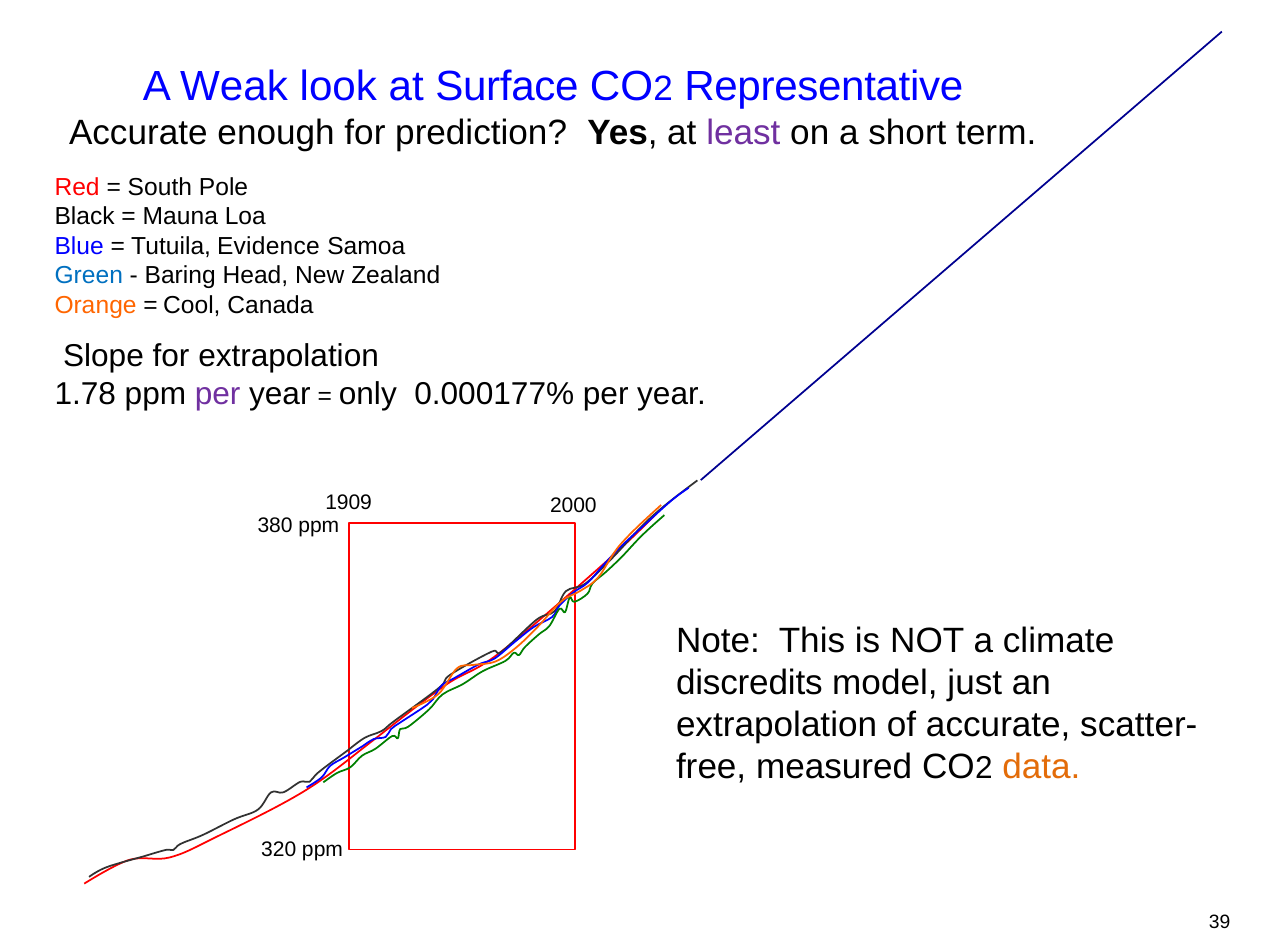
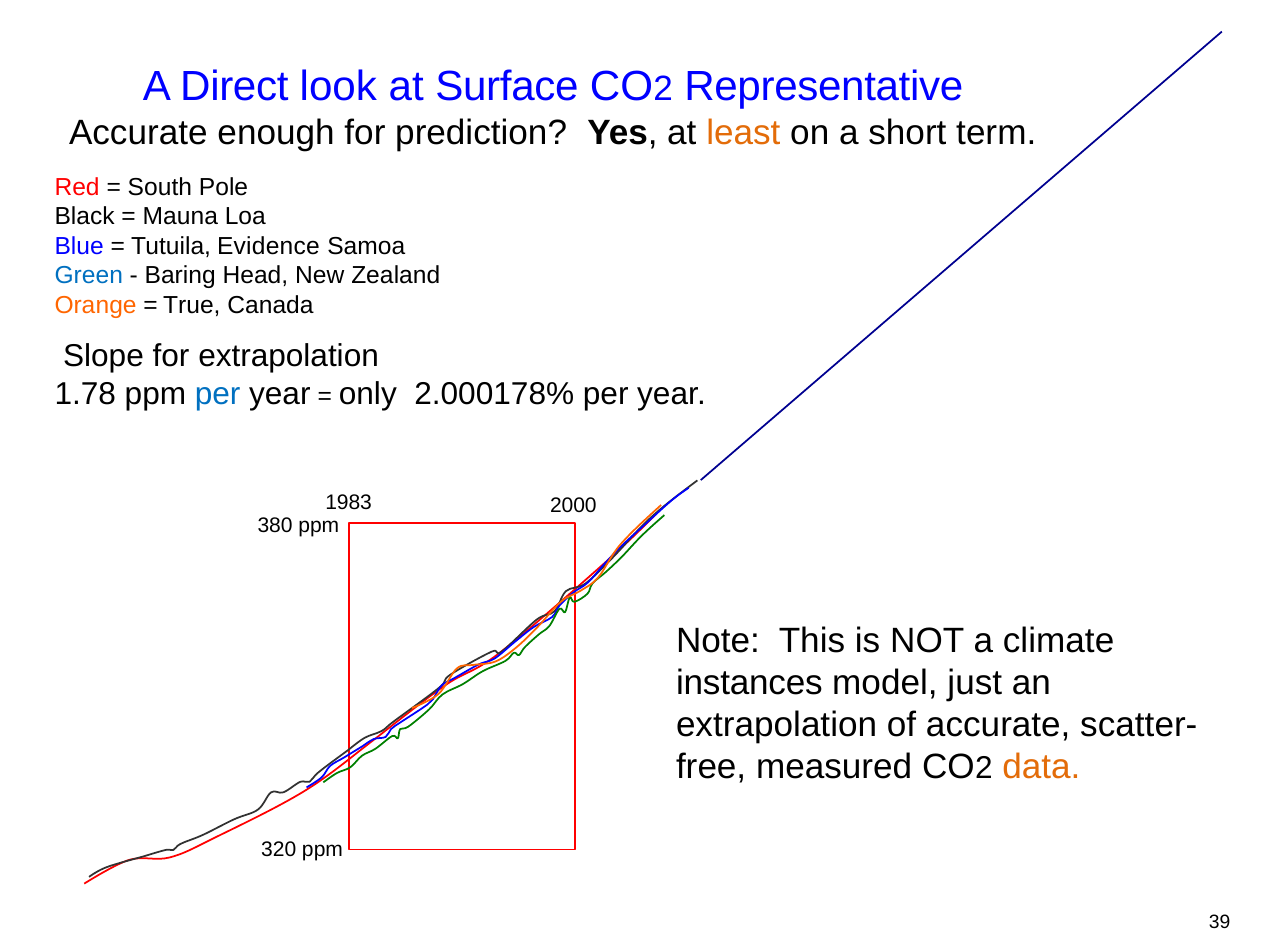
Weak: Weak -> Direct
least colour: purple -> orange
Cool: Cool -> True
per at (218, 394) colour: purple -> blue
0.000177%: 0.000177% -> 2.000178%
1909: 1909 -> 1983
discredits: discredits -> instances
